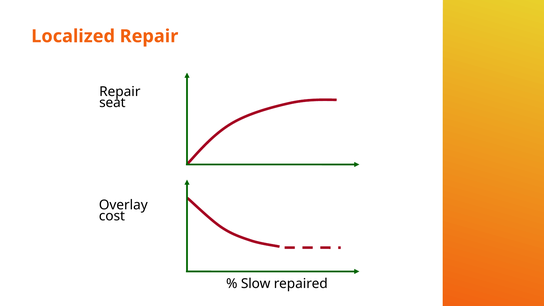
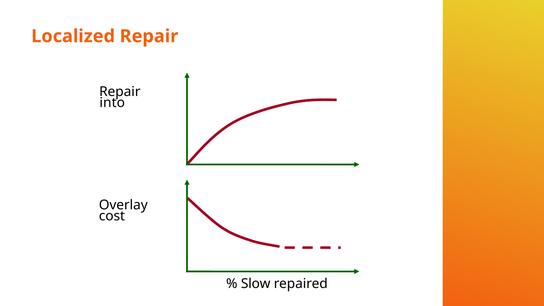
seat: seat -> into
